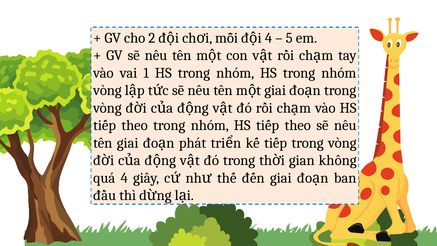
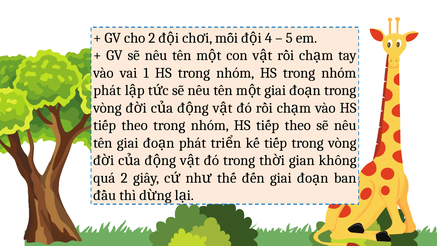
vòng at (107, 90): vòng -> phát
quá 4: 4 -> 2
